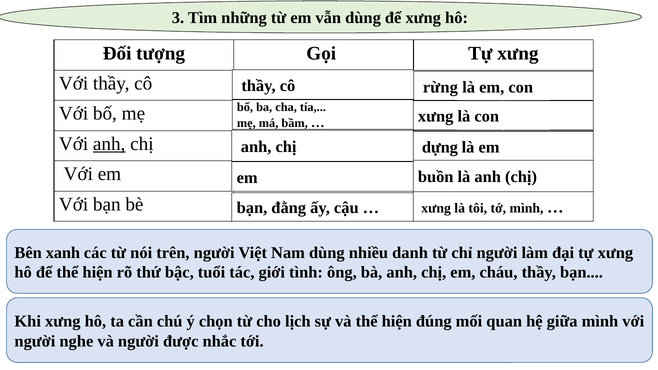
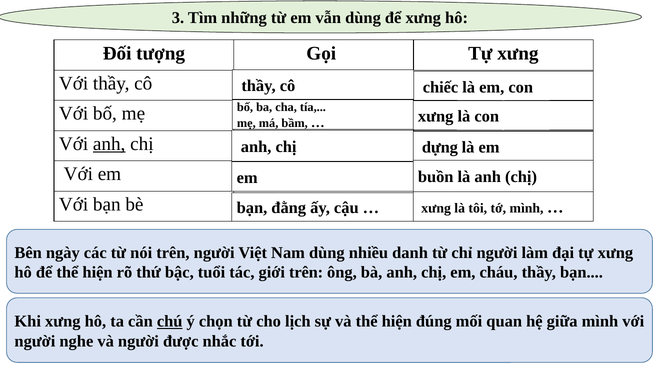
rừng: rừng -> chiếc
xanh: xanh -> ngày
giới tình: tình -> trên
chú underline: none -> present
